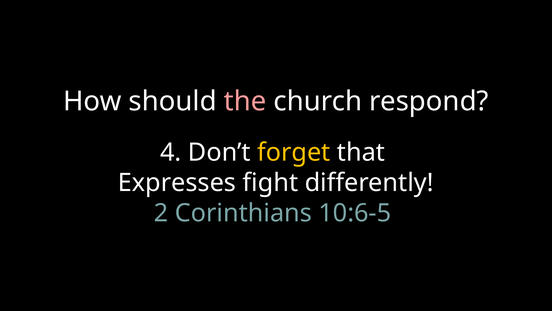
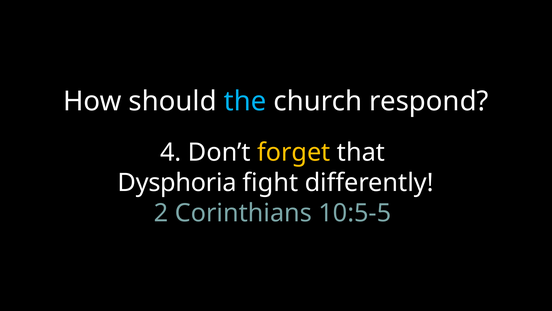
the colour: pink -> light blue
Expresses: Expresses -> Dysphoria
10:6-5: 10:6-5 -> 10:5-5
